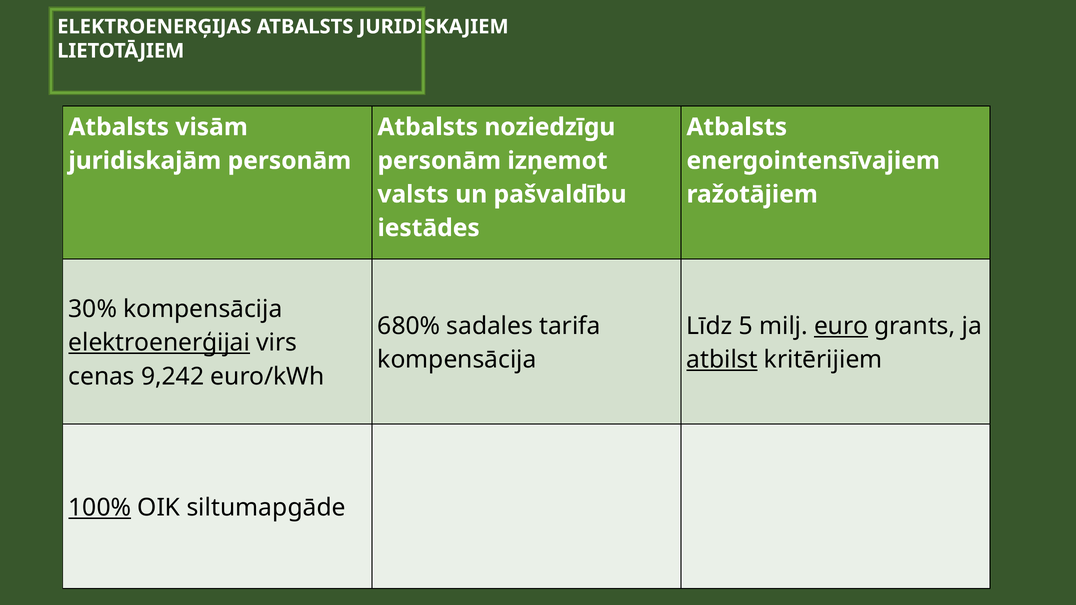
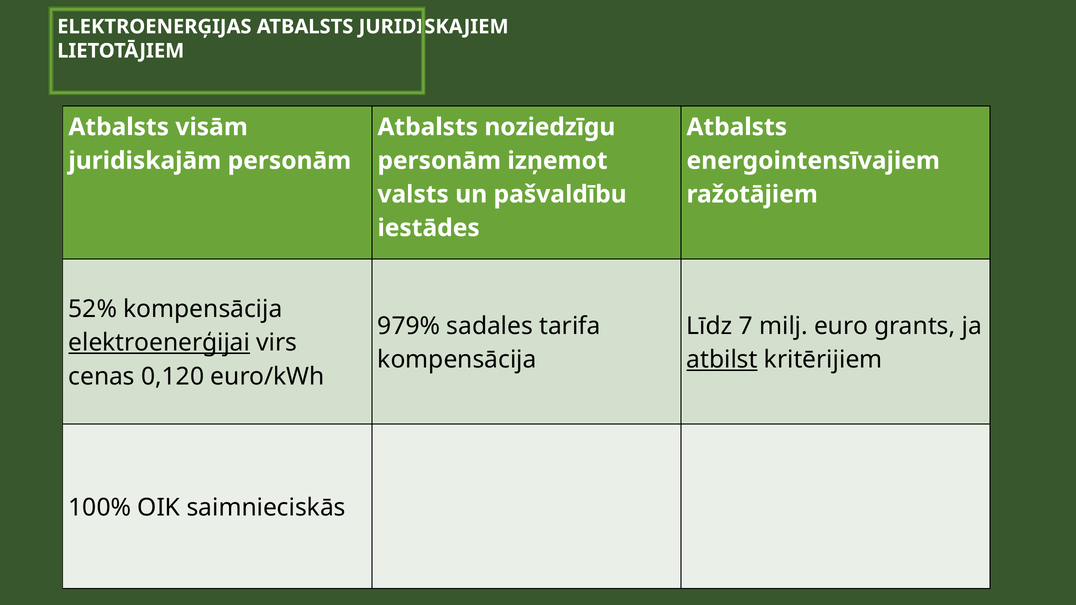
30%: 30% -> 52%
680%: 680% -> 979%
5: 5 -> 7
euro underline: present -> none
9,242: 9,242 -> 0,120
100% underline: present -> none
siltumapgāde: siltumapgāde -> saimnieciskās
